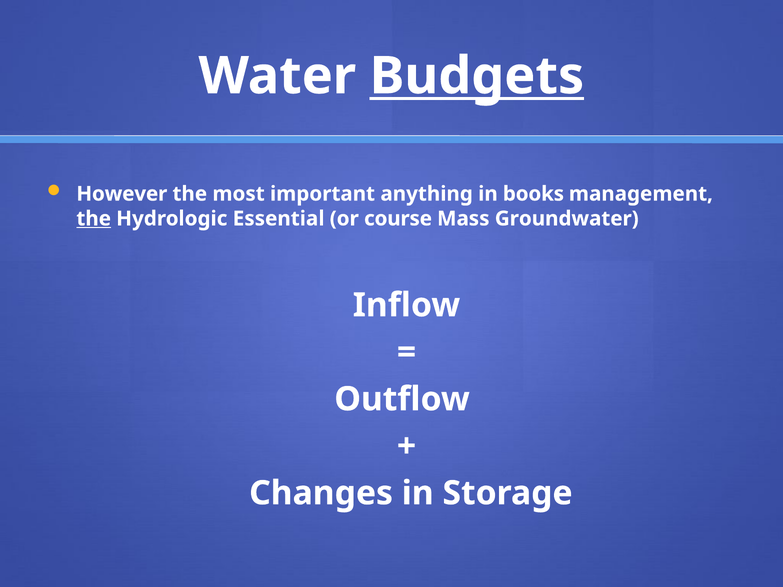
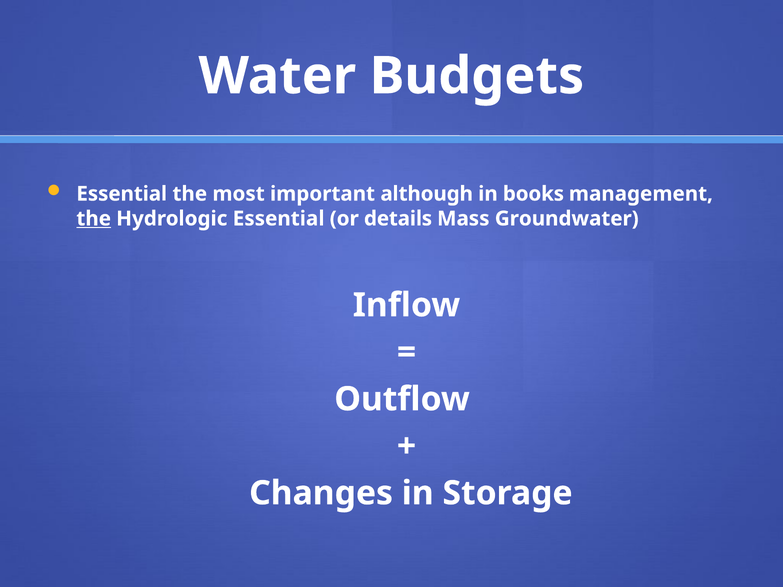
Budgets underline: present -> none
However at (122, 194): However -> Essential
anything: anything -> although
course: course -> details
